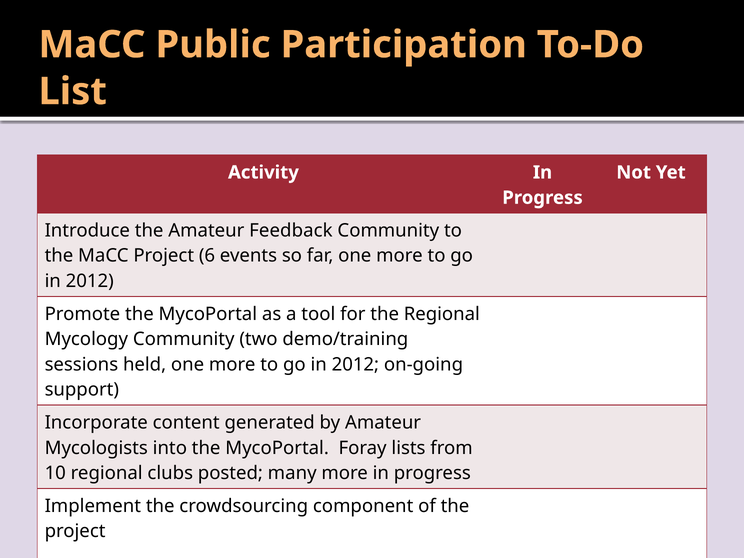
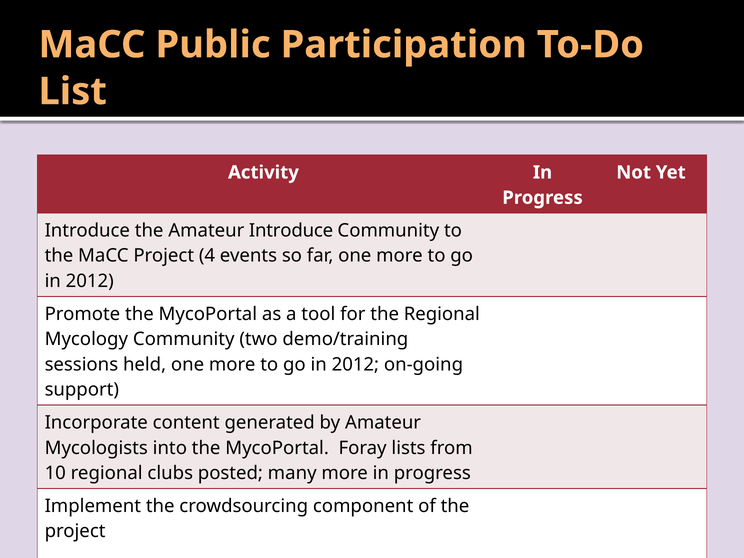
Amateur Feedback: Feedback -> Introduce
6: 6 -> 4
